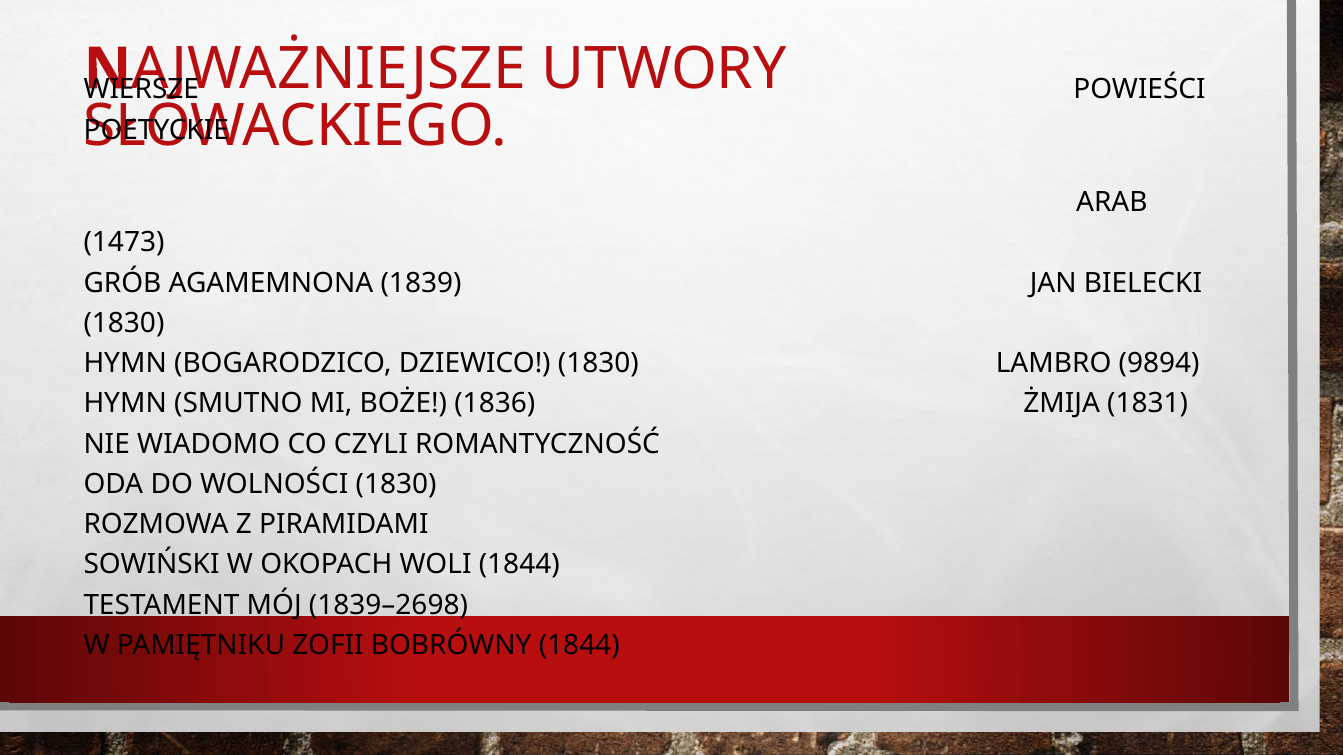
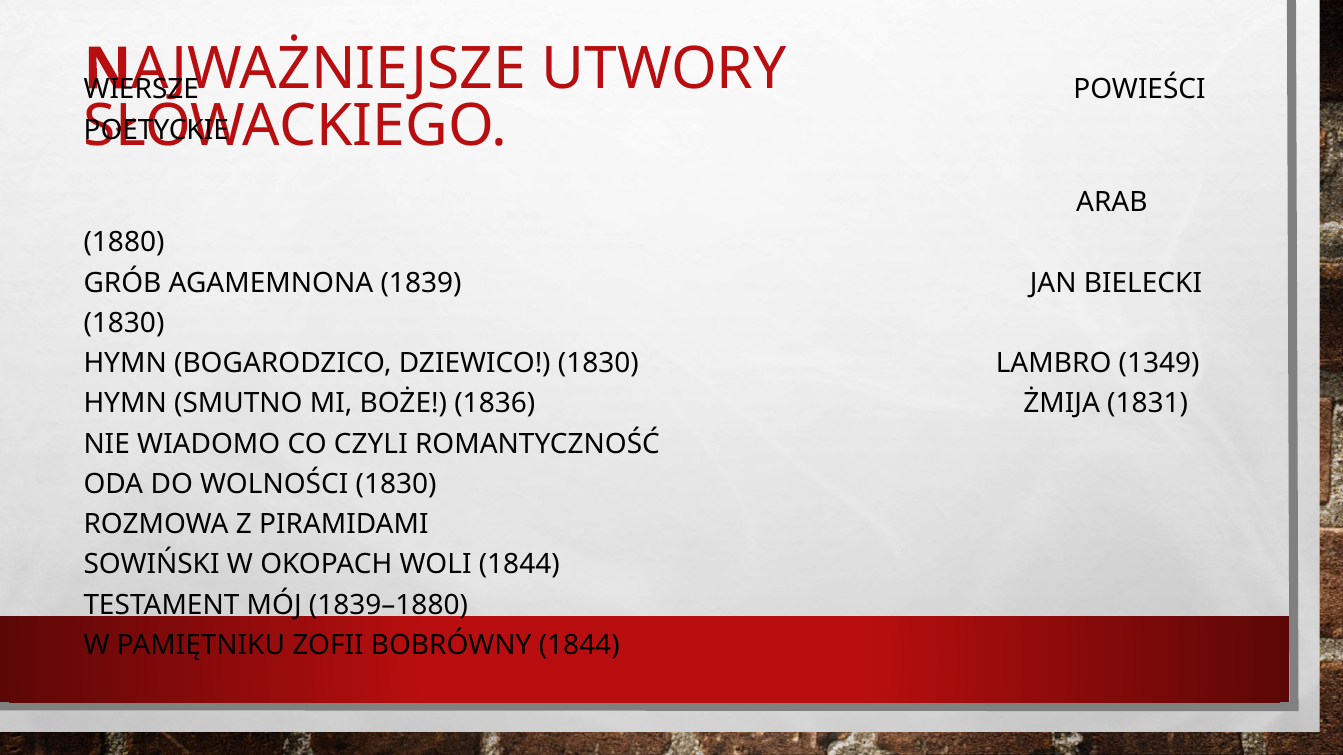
1473: 1473 -> 1880
9894: 9894 -> 1349
1839–2698: 1839–2698 -> 1839–1880
